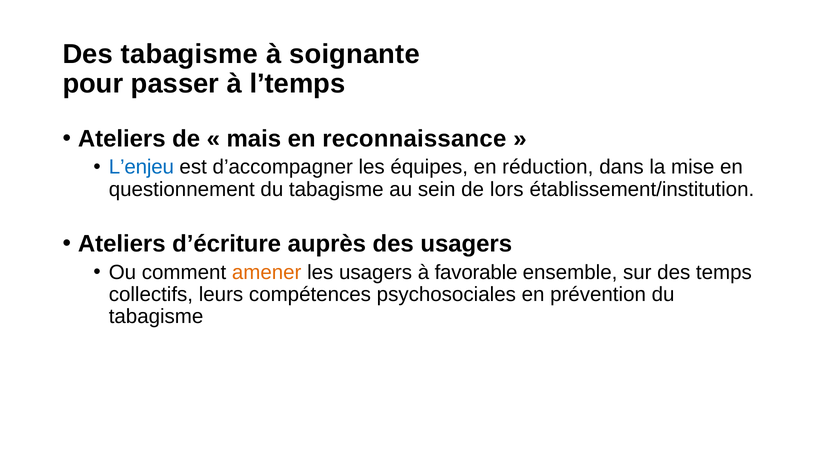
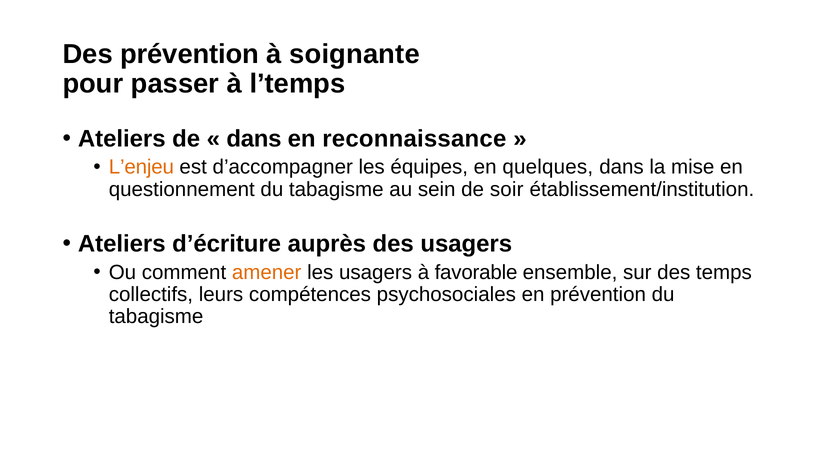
Des tabagisme: tabagisme -> prévention
mais at (254, 139): mais -> dans
L’enjeu colour: blue -> orange
réduction: réduction -> quelques
lors: lors -> soir
